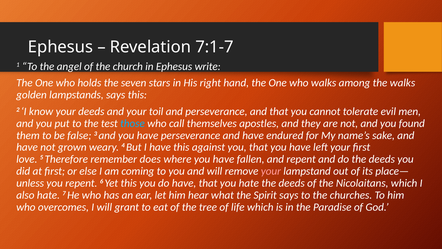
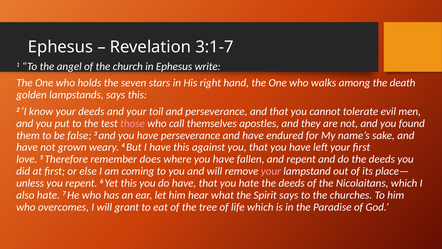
7:1-7: 7:1-7 -> 3:1-7
the walks: walks -> death
those colour: light blue -> pink
